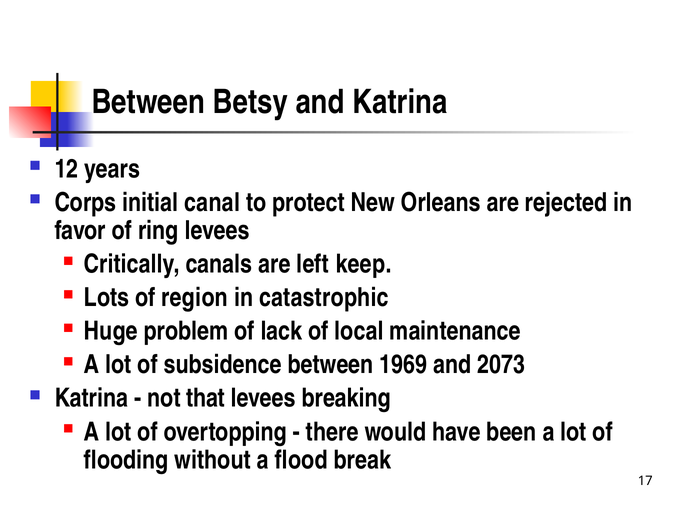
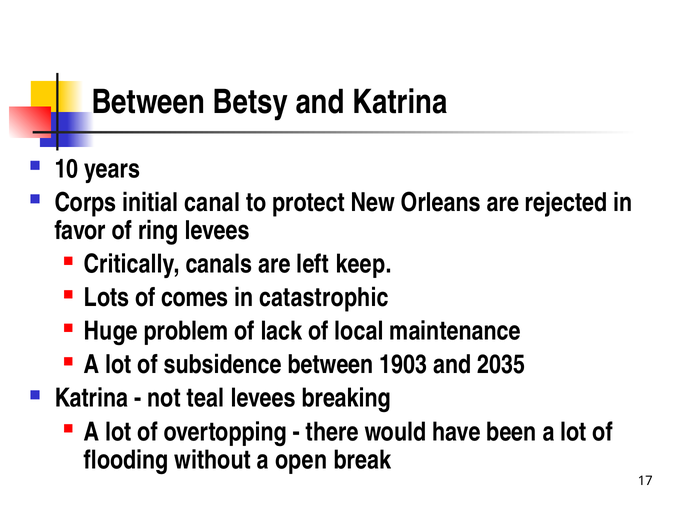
12: 12 -> 10
region: region -> comes
1969: 1969 -> 1903
2073: 2073 -> 2035
that: that -> teal
flood: flood -> open
